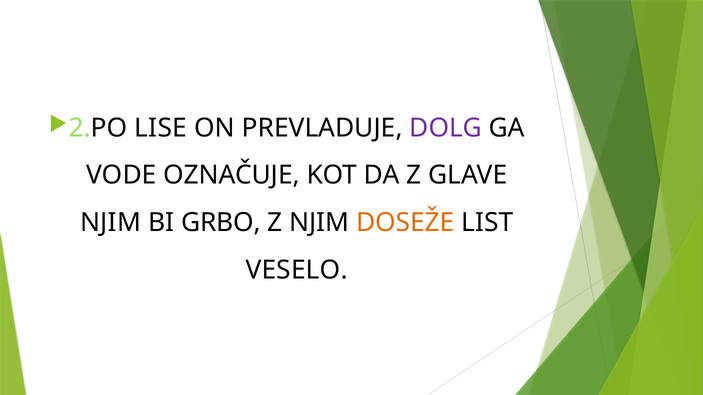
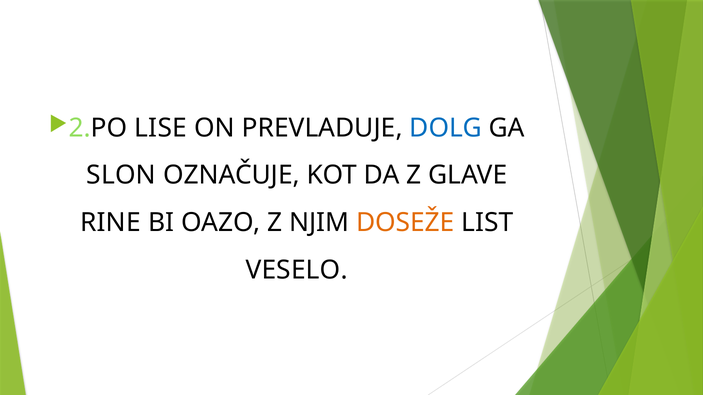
DOLG colour: purple -> blue
VODE: VODE -> SLON
NJIM at (110, 223): NJIM -> RINE
GRBO: GRBO -> OAZO
